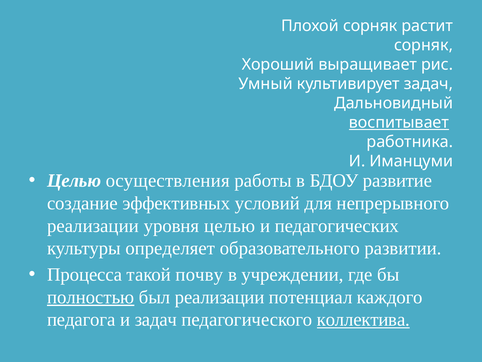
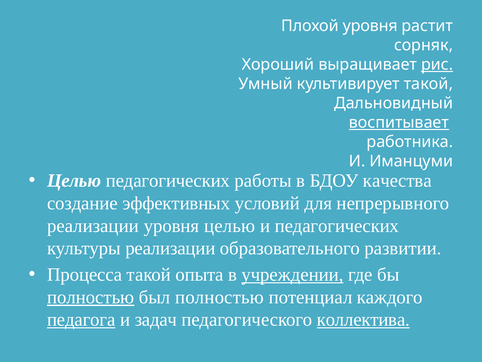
Плохой сорняк: сорняк -> уровня
рис underline: none -> present
культивирует задач: задач -> такой
Целью осуществления: осуществления -> педагогических
развитие: развитие -> качества
культуры определяет: определяет -> реализации
почву: почву -> опыта
учреждении underline: none -> present
был реализации: реализации -> полностью
педагога underline: none -> present
